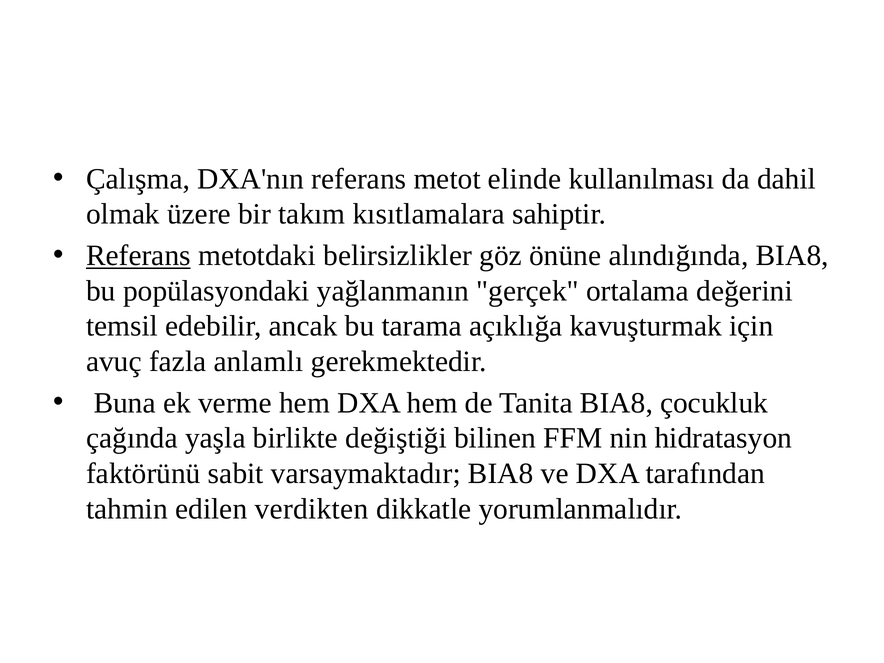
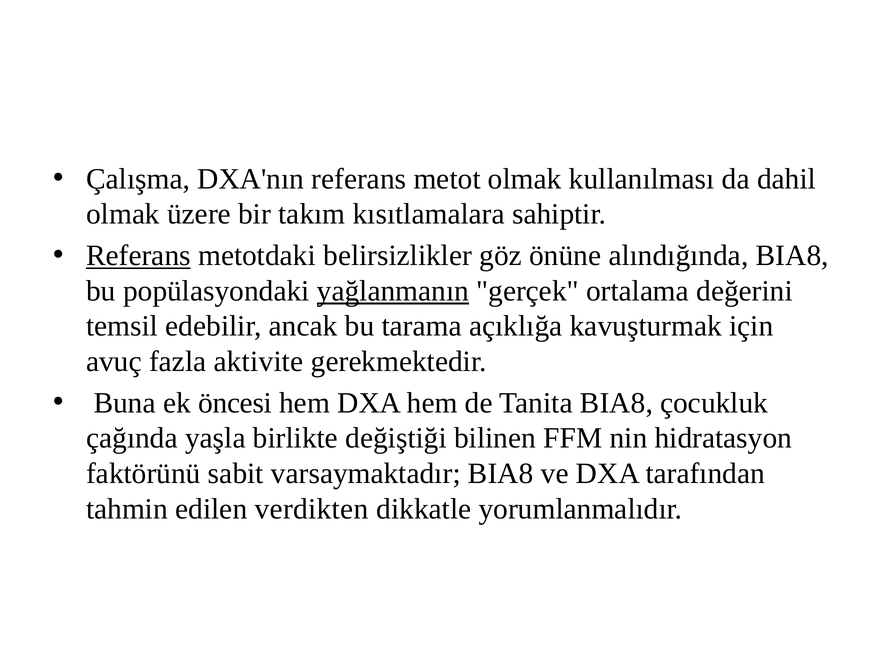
metot elinde: elinde -> olmak
yağlanmanın underline: none -> present
anlamlı: anlamlı -> aktivite
verme: verme -> öncesi
